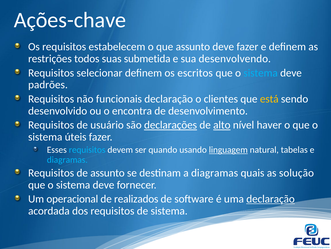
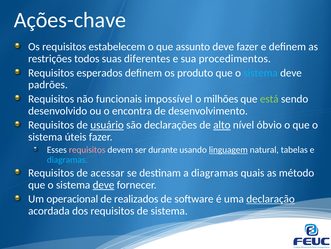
submetida: submetida -> diferentes
desenvolvendo: desenvolvendo -> procedimentos
selecionar: selecionar -> esperados
escritos: escritos -> produto
funcionais declaração: declaração -> impossível
clientes: clientes -> milhões
está colour: yellow -> light green
usuário underline: none -> present
declarações underline: present -> none
haver: haver -> óbvio
requisitos at (87, 149) colour: light blue -> pink
quando: quando -> durante
de assunto: assunto -> acessar
solução: solução -> método
deve at (103, 184) underline: none -> present
